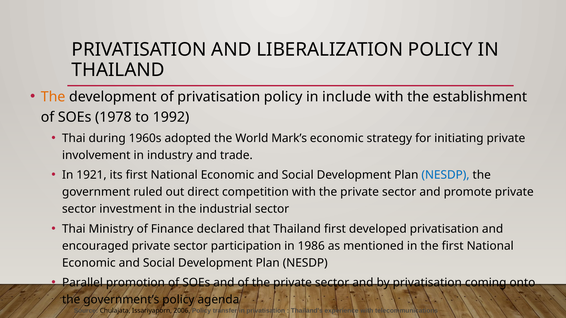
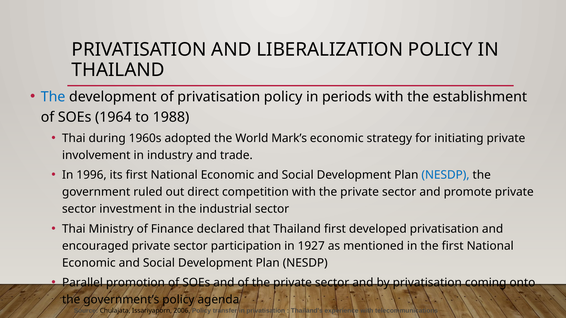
The at (53, 97) colour: orange -> blue
include: include -> periods
1978: 1978 -> 1964
1992: 1992 -> 1988
1921: 1921 -> 1996
1986: 1986 -> 1927
